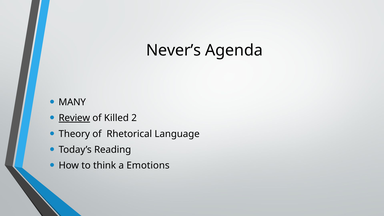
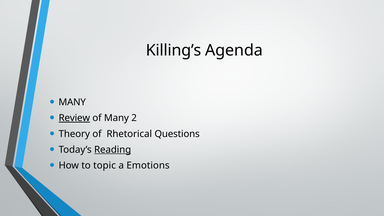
Never’s: Never’s -> Killing’s
of Killed: Killed -> Many
Language: Language -> Questions
Reading underline: none -> present
think: think -> topic
